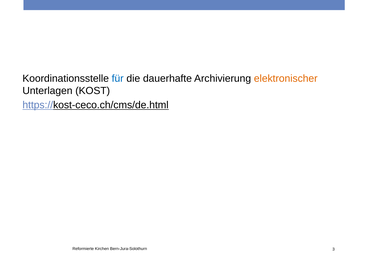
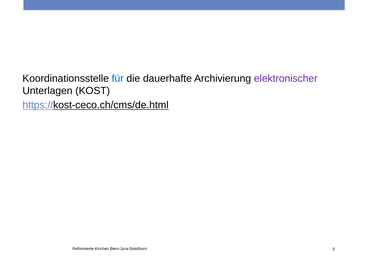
elektronischer colour: orange -> purple
